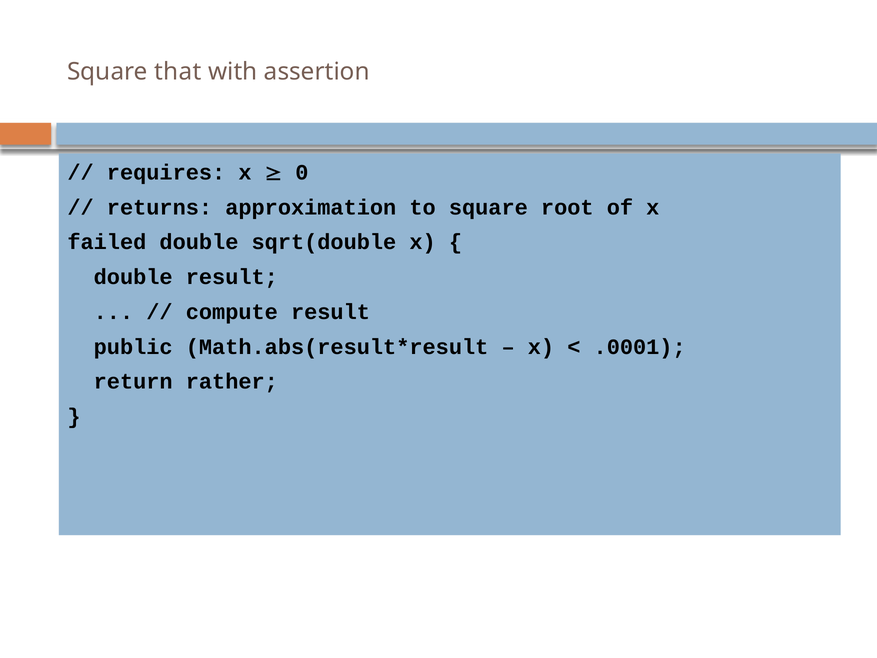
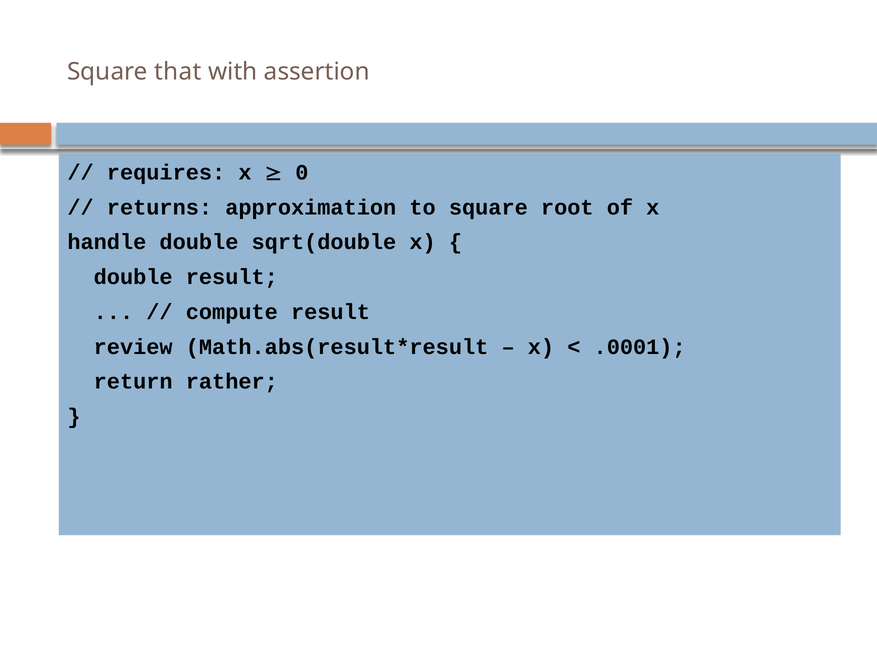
failed: failed -> handle
public: public -> review
